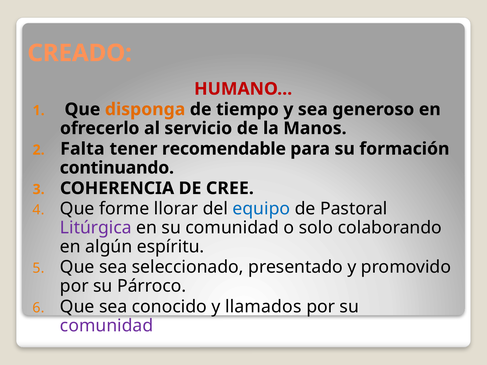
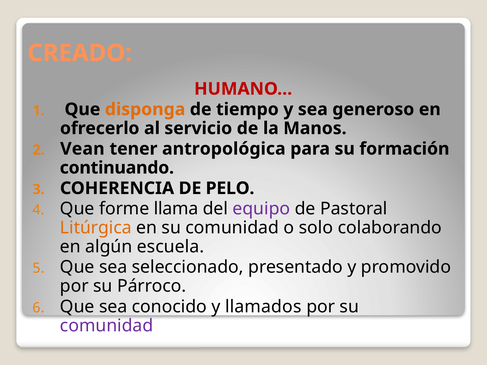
Falta: Falta -> Vean
recomendable: recomendable -> antropológica
CREE: CREE -> PELO
llorar: llorar -> llama
equipo colour: blue -> purple
Litúrgica colour: purple -> orange
espíritu: espíritu -> escuela
